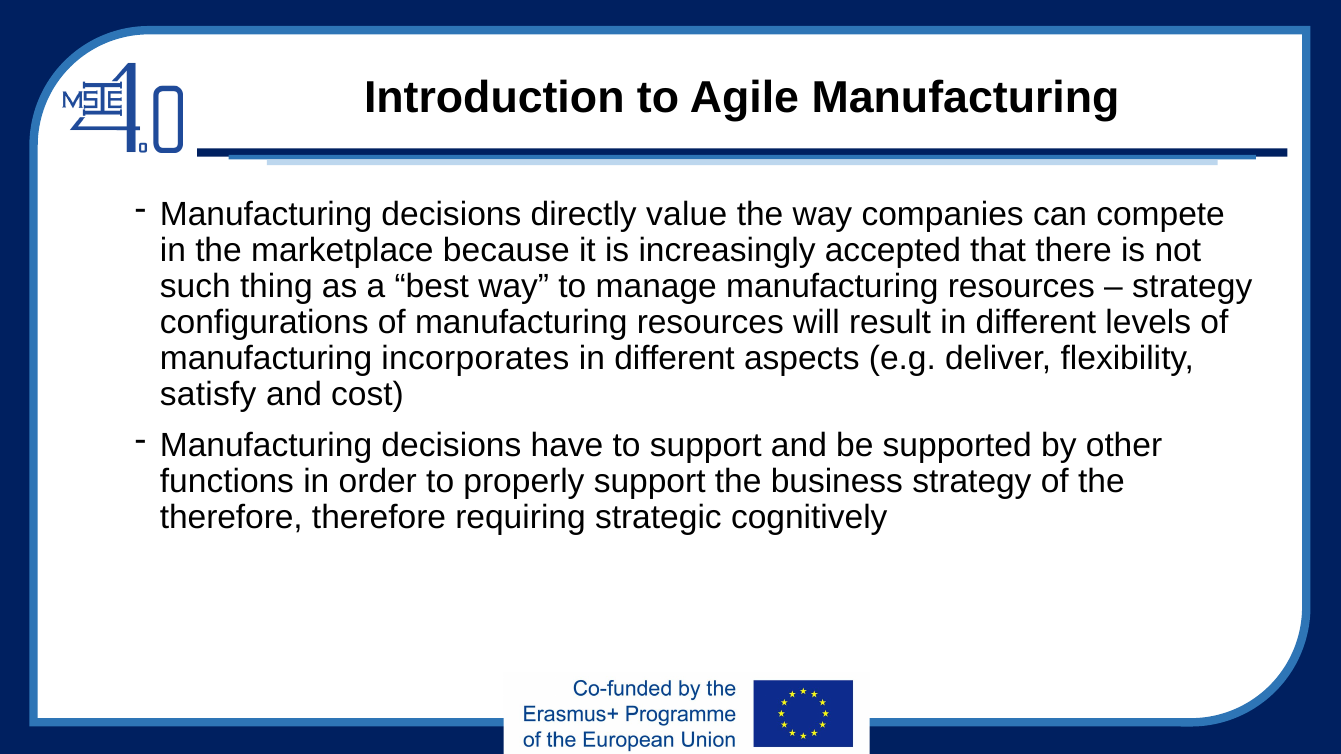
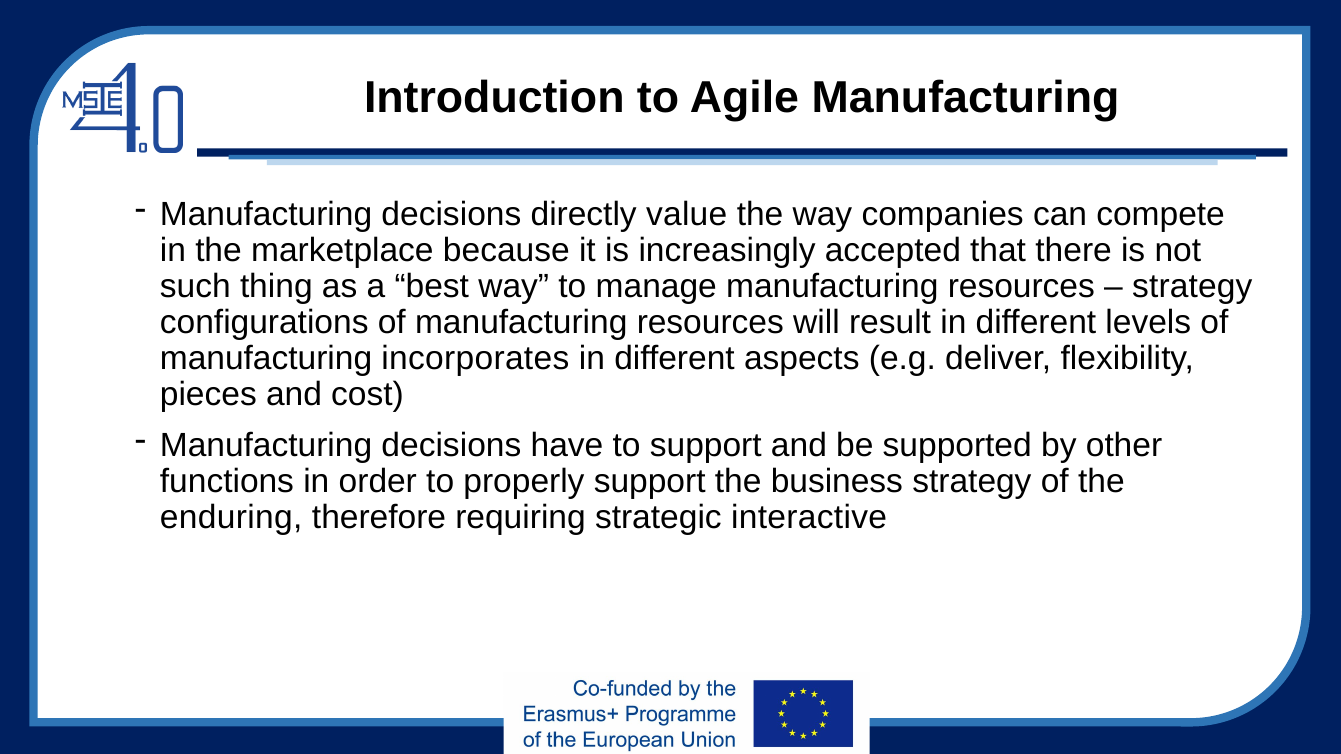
satisfy: satisfy -> pieces
therefore at (231, 518): therefore -> enduring
cognitively: cognitively -> interactive
